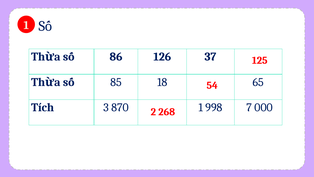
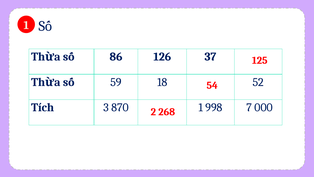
85: 85 -> 59
65: 65 -> 52
